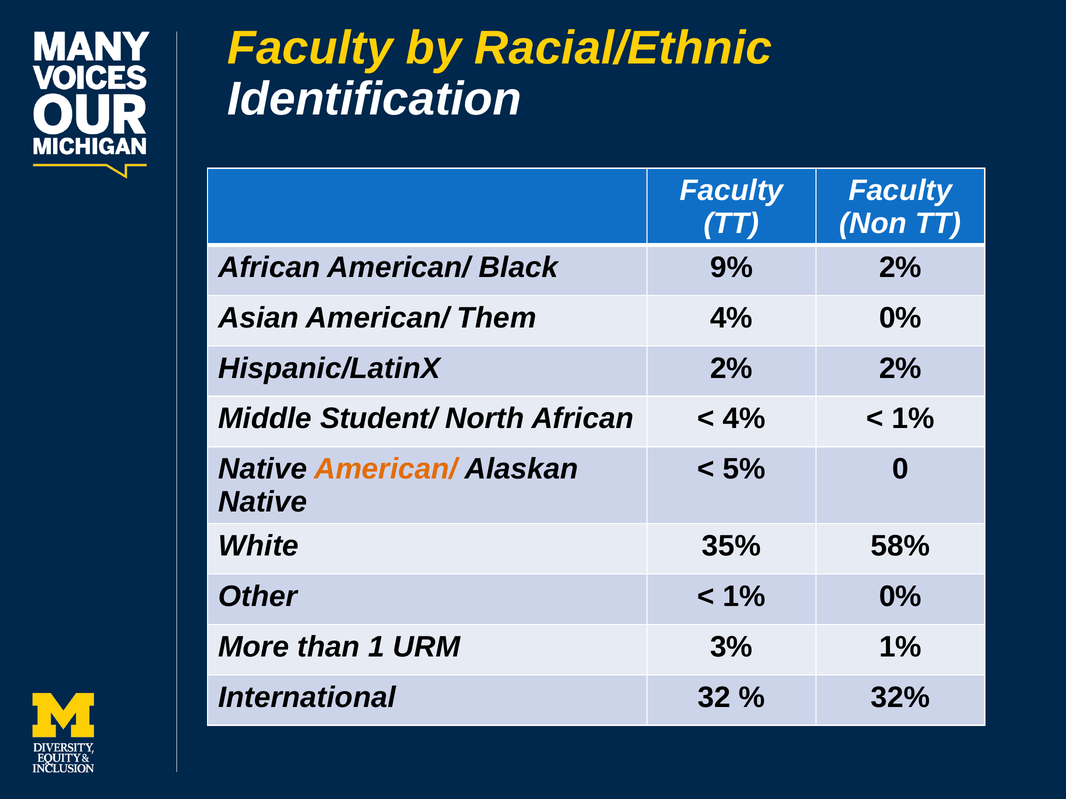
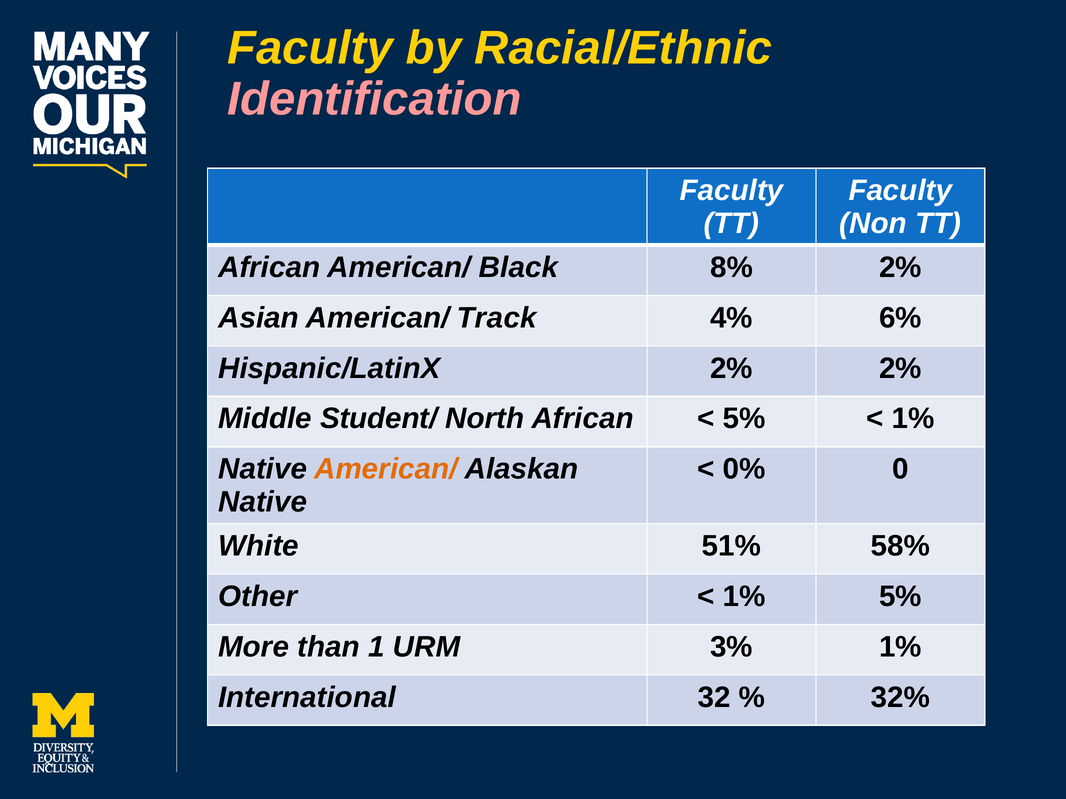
Identification colour: white -> pink
9%: 9% -> 8%
Them: Them -> Track
4% 0%: 0% -> 6%
4% at (744, 419): 4% -> 5%
5%: 5% -> 0%
35%: 35% -> 51%
1% 0%: 0% -> 5%
